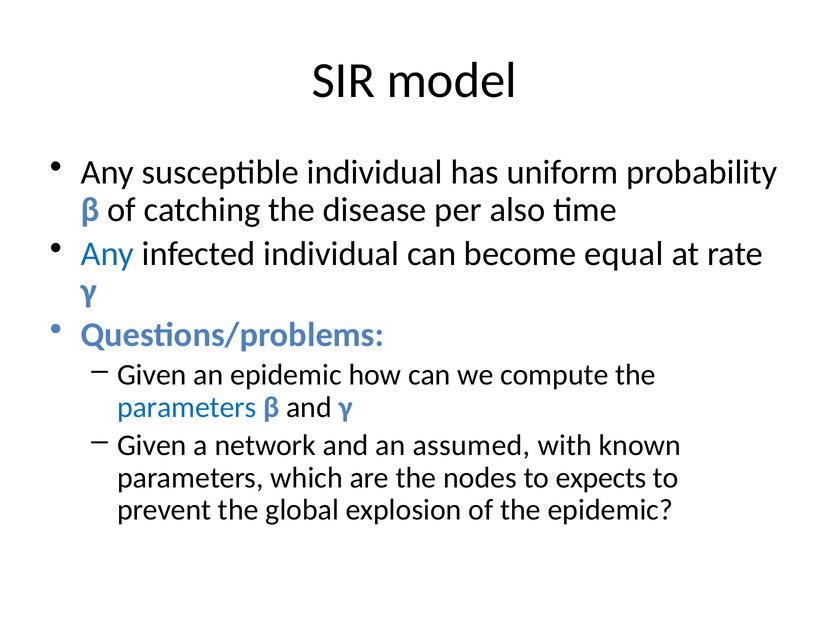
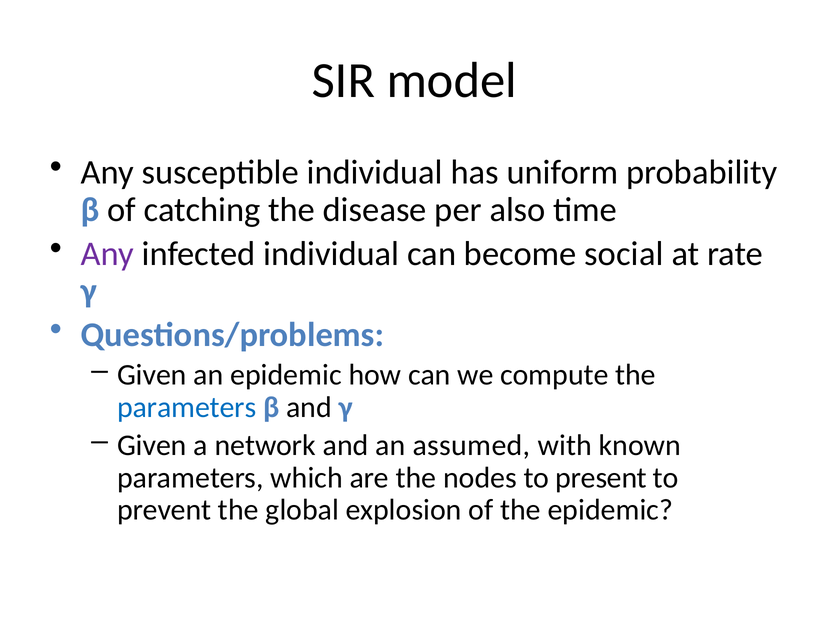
Any at (107, 254) colour: blue -> purple
equal: equal -> social
expects: expects -> present
